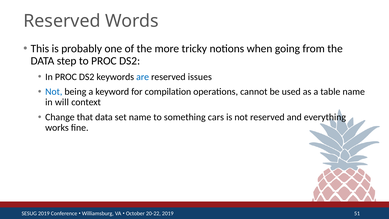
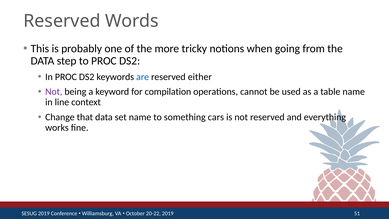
issues: issues -> either
Not at (54, 92) colour: blue -> purple
will: will -> line
